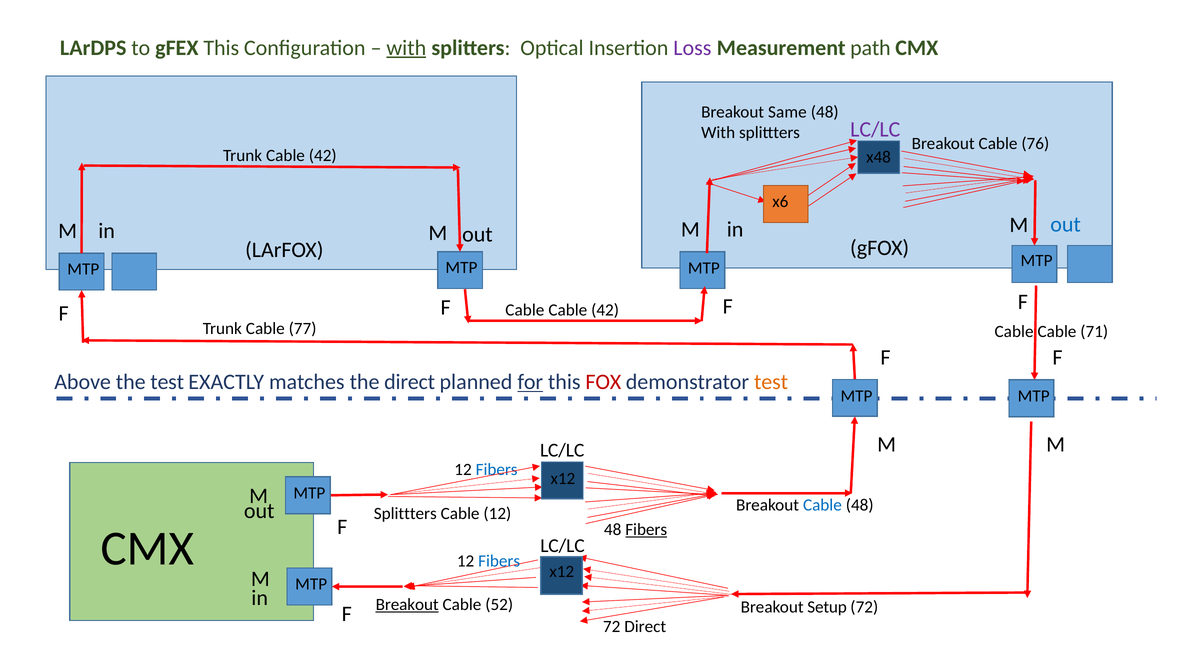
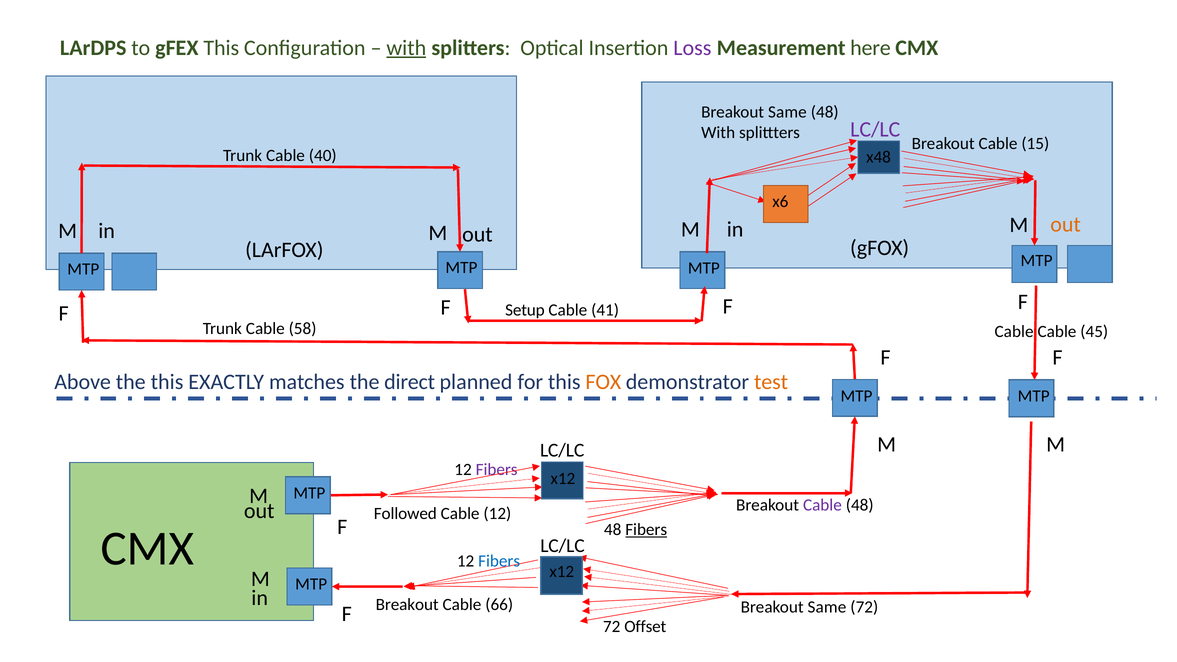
path: path -> here
76: 76 -> 15
Trunk Cable 42: 42 -> 40
out at (1066, 224) colour: blue -> orange
Cable at (525, 310): Cable -> Setup
42 at (605, 310): 42 -> 41
77: 77 -> 58
71: 71 -> 45
the test: test -> this
for underline: present -> none
FOX colour: red -> orange
Fibers at (497, 470) colour: blue -> purple
Cable at (822, 505) colour: blue -> purple
Splittters at (405, 513): Splittters -> Followed
Breakout at (407, 605) underline: present -> none
52: 52 -> 66
Setup at (827, 607): Setup -> Same
72 Direct: Direct -> Offset
